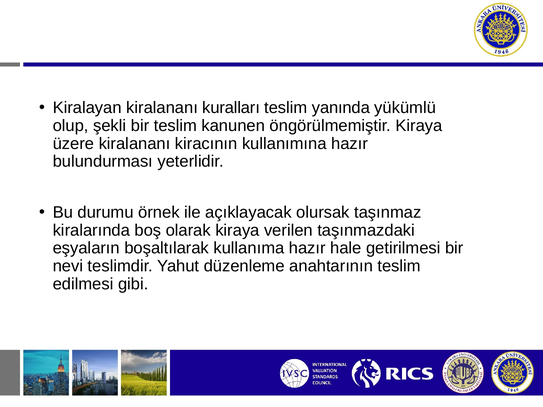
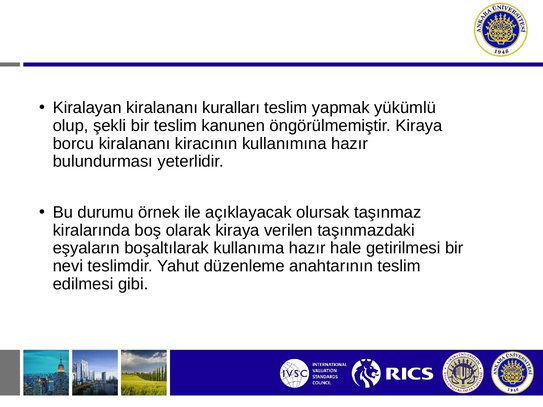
yanında: yanında -> yapmak
üzere: üzere -> borcu
